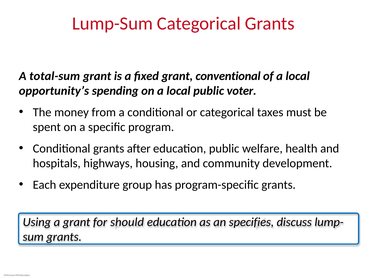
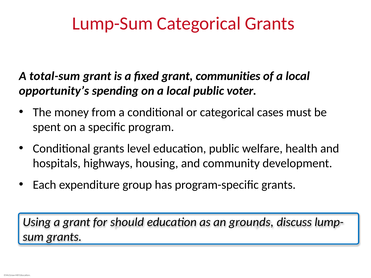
conventional: conventional -> communities
taxes: taxes -> cases
after: after -> level
specifies: specifies -> grounds
